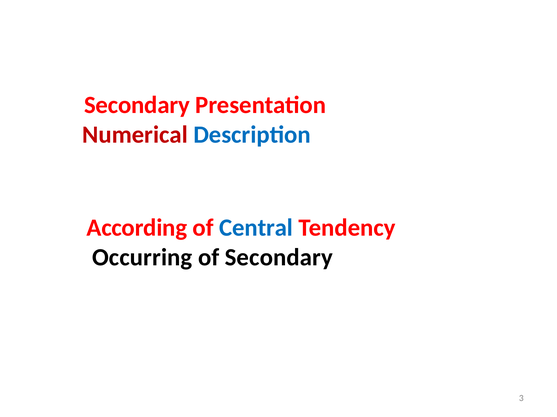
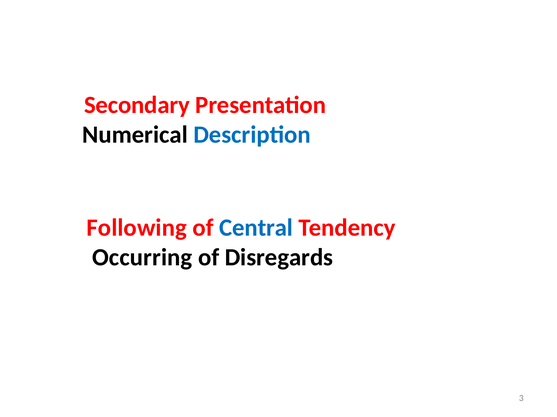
Numerical colour: red -> black
According: According -> Following
of Secondary: Secondary -> Disregards
